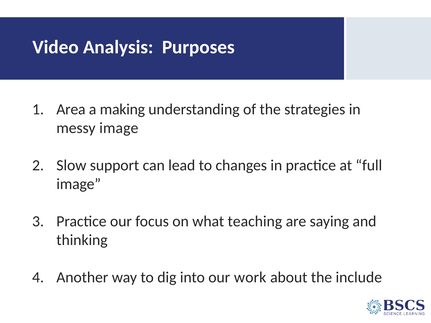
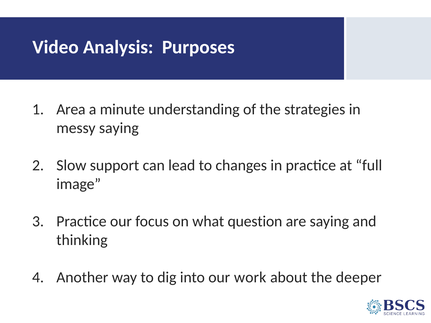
making: making -> minute
messy image: image -> saying
teaching: teaching -> question
include: include -> deeper
